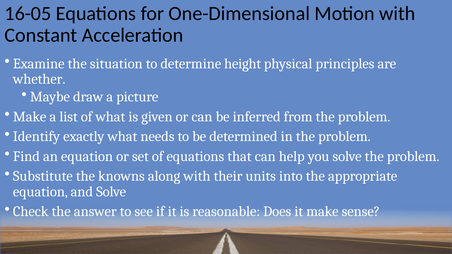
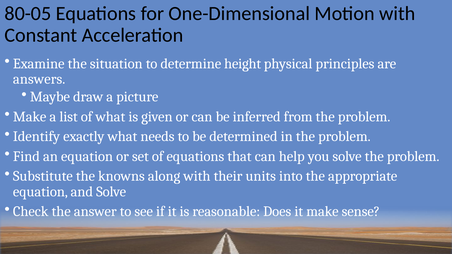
16-05: 16-05 -> 80-05
whether: whether -> answers
